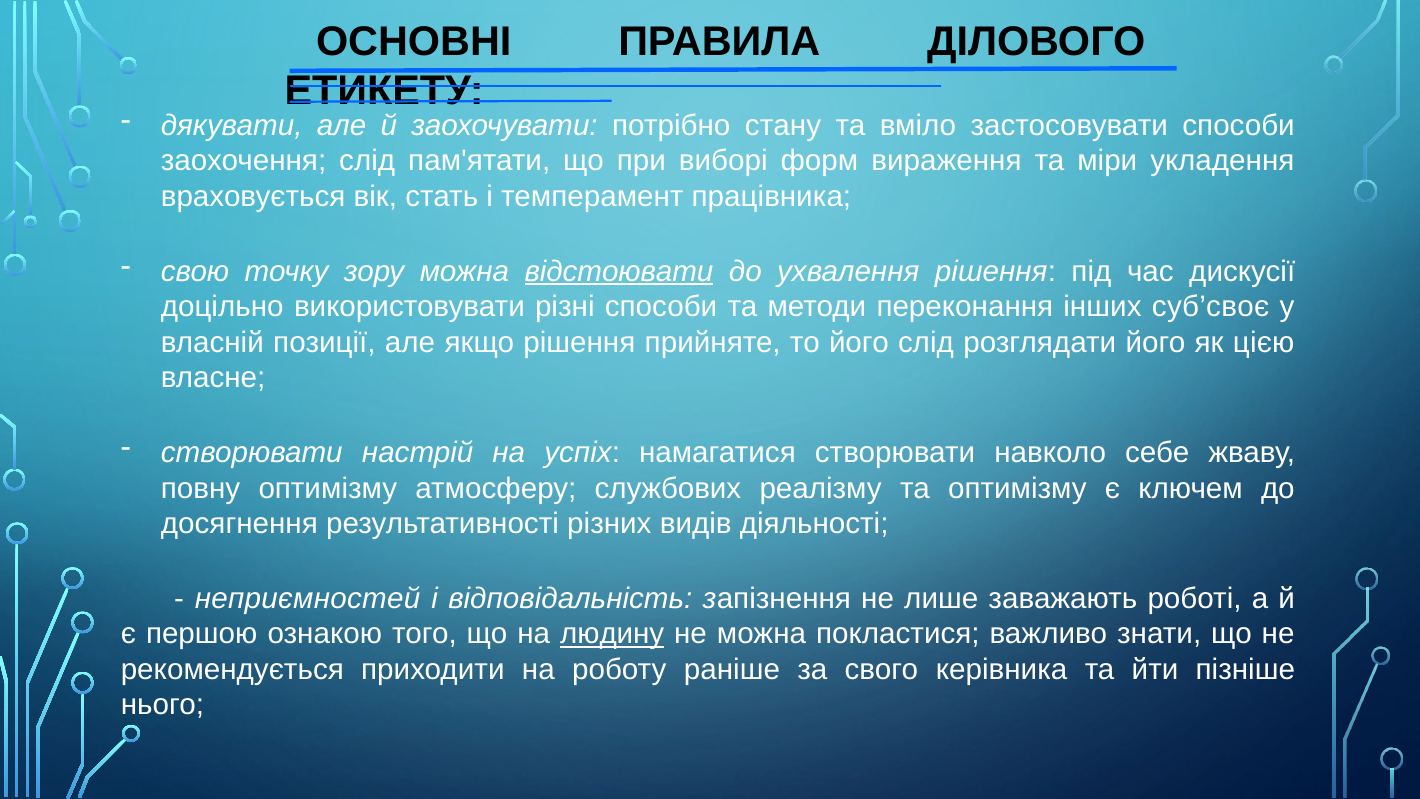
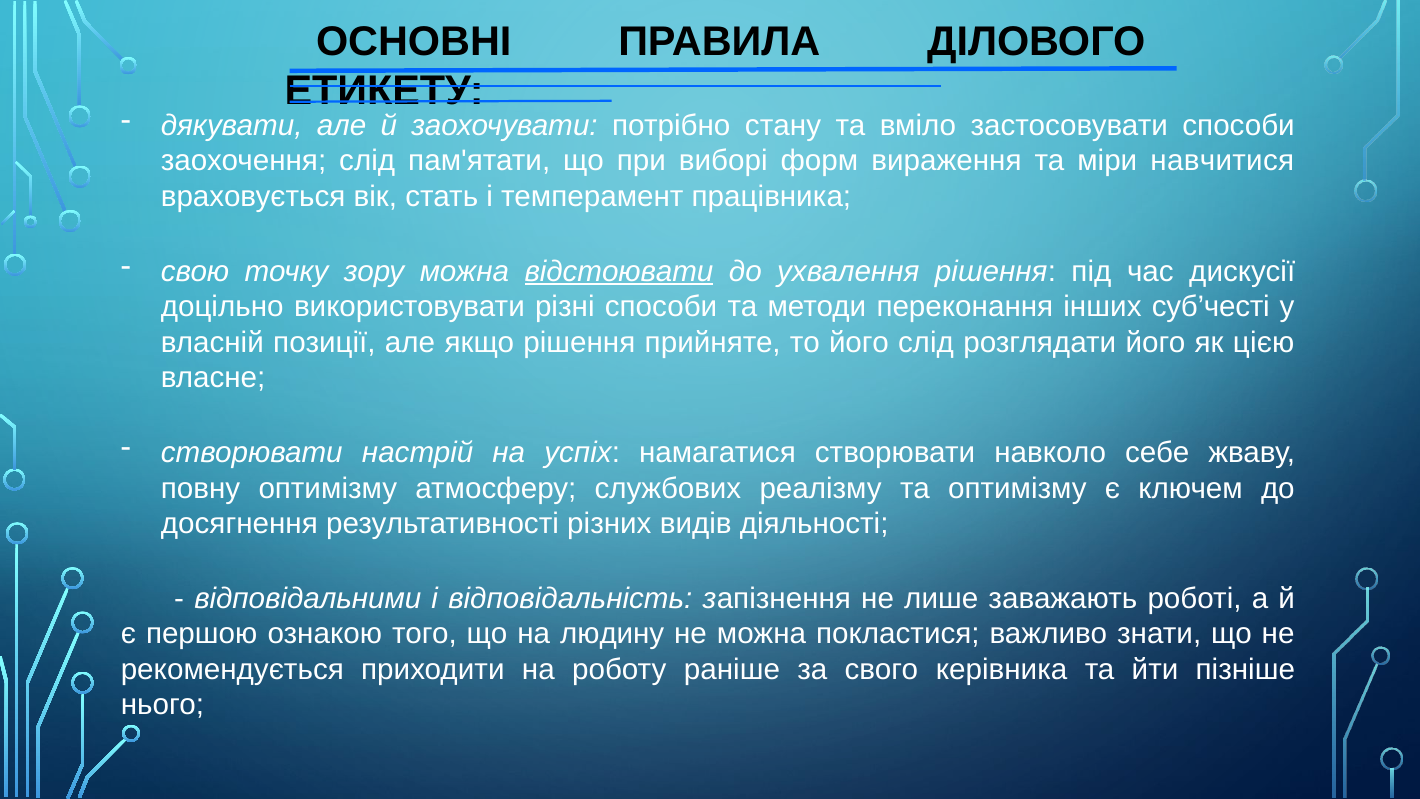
укладення: укладення -> навчитися
суб’своє: суб’своє -> суб’честі
неприємностей: неприємностей -> відповідальними
людину underline: present -> none
